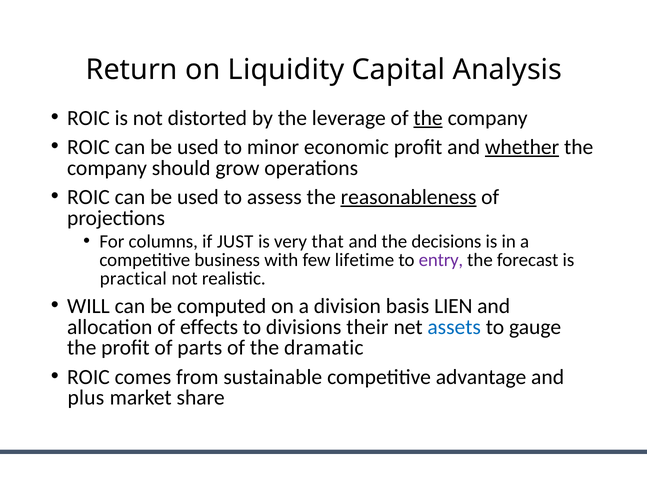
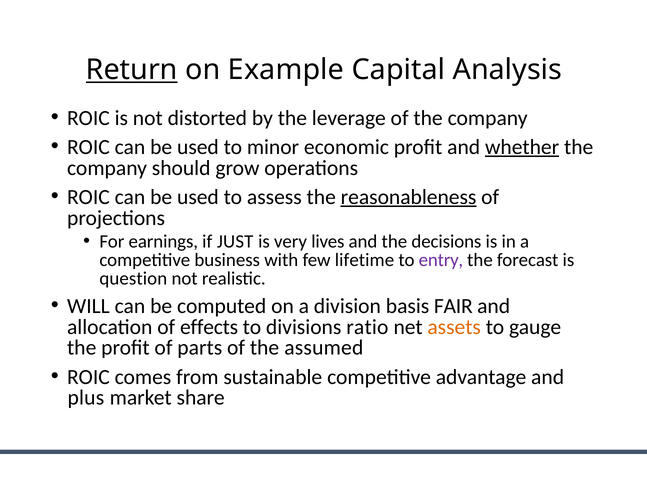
Return underline: none -> present
Liquidity: Liquidity -> Example
the at (428, 118) underline: present -> none
columns: columns -> earnings
that: that -> lives
practical: practical -> question
LIEN: LIEN -> FAIR
their: their -> ratio
assets colour: blue -> orange
dramatic: dramatic -> assumed
